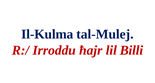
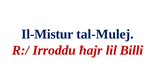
Il-Kulma: Il-Kulma -> Il-Mistur
